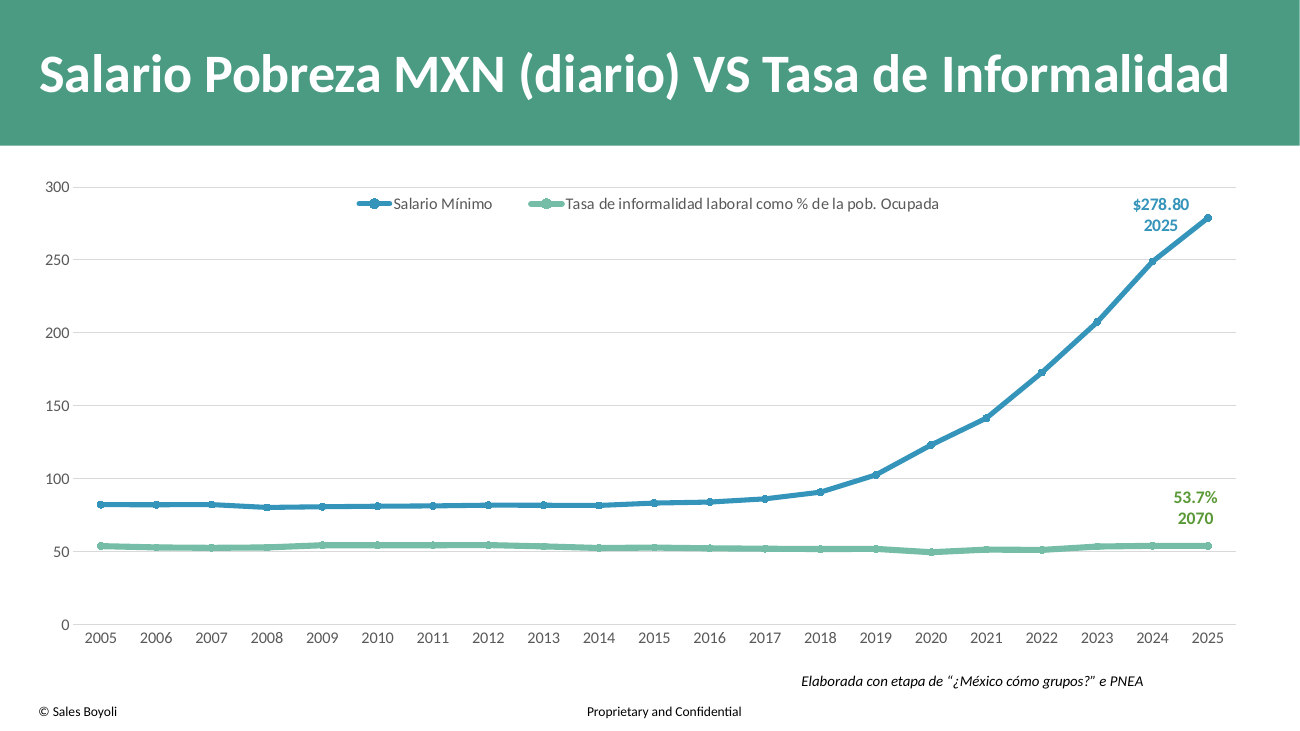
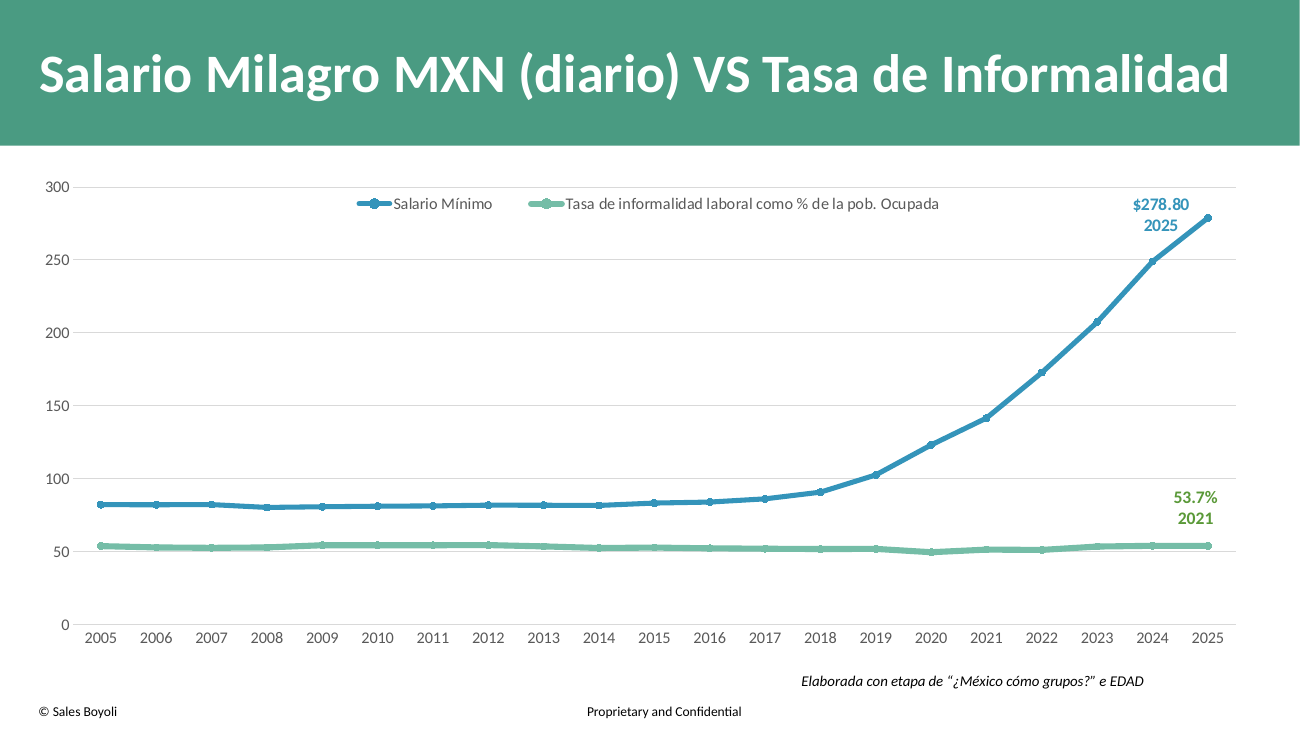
Pobreza: Pobreza -> Milagro
2070 at (1196, 519): 2070 -> 2021
PNEA: PNEA -> EDAD
